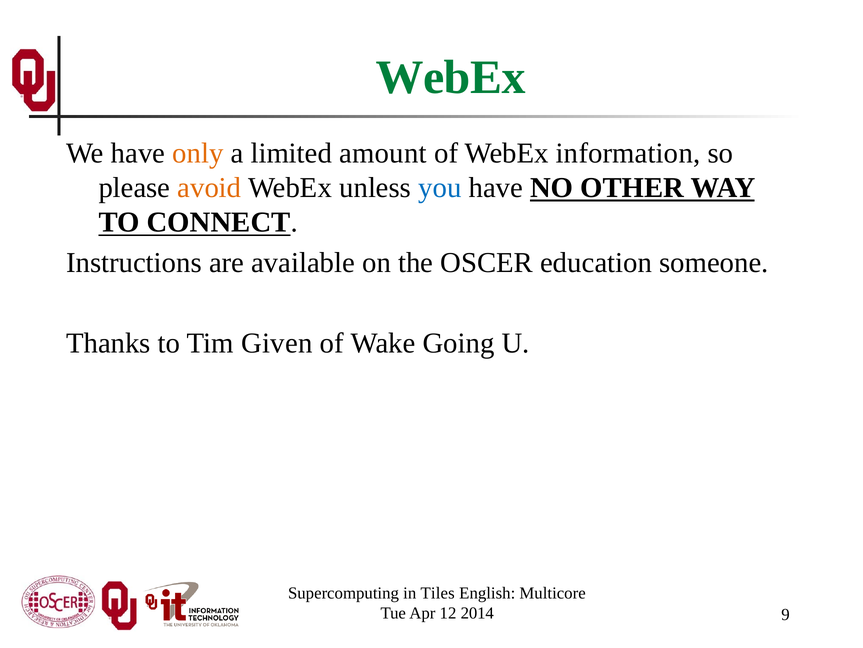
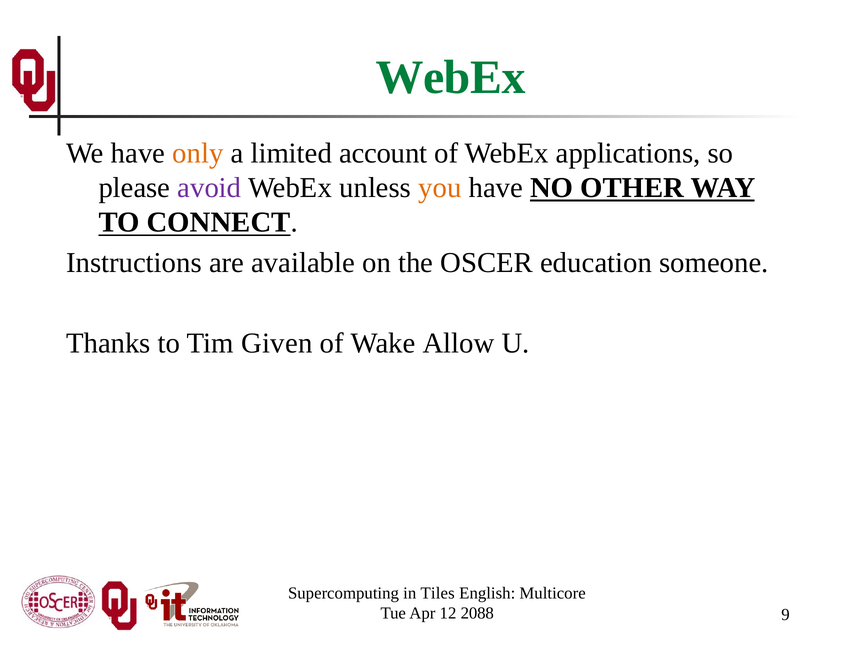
amount: amount -> account
information: information -> applications
avoid colour: orange -> purple
you colour: blue -> orange
Going: Going -> Allow
2014: 2014 -> 2088
